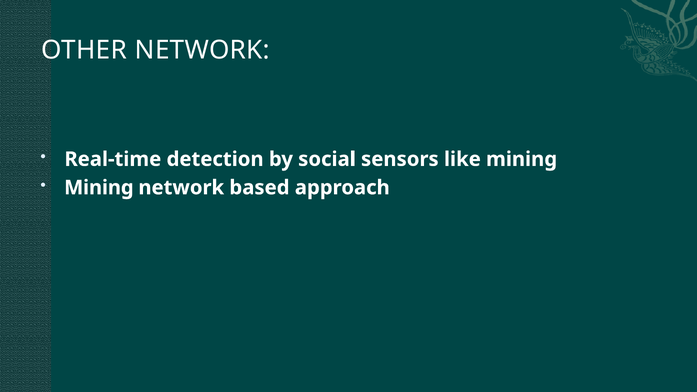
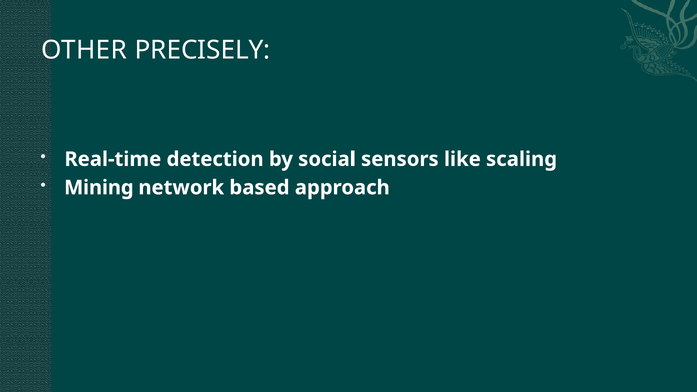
OTHER NETWORK: NETWORK -> PRECISELY
like mining: mining -> scaling
